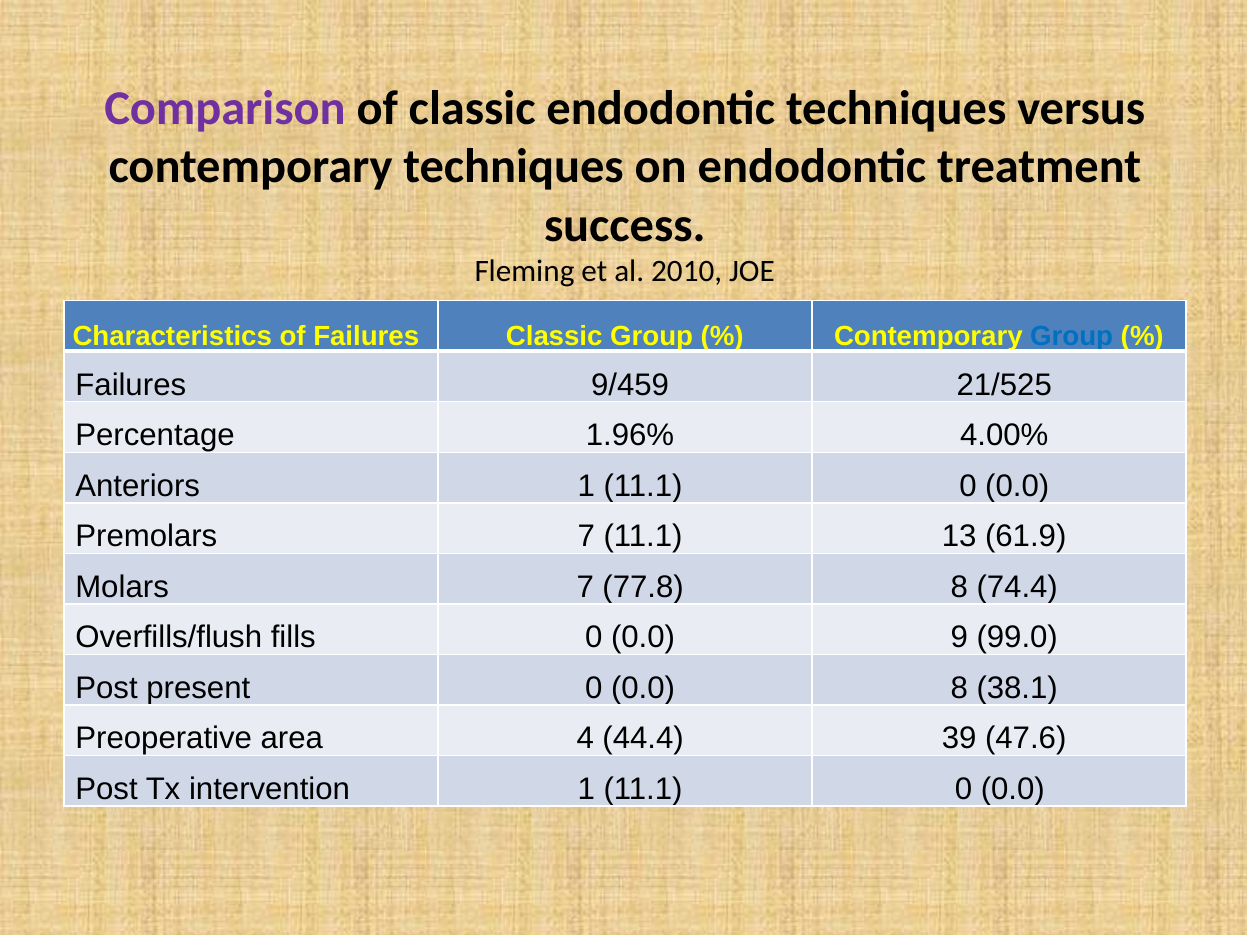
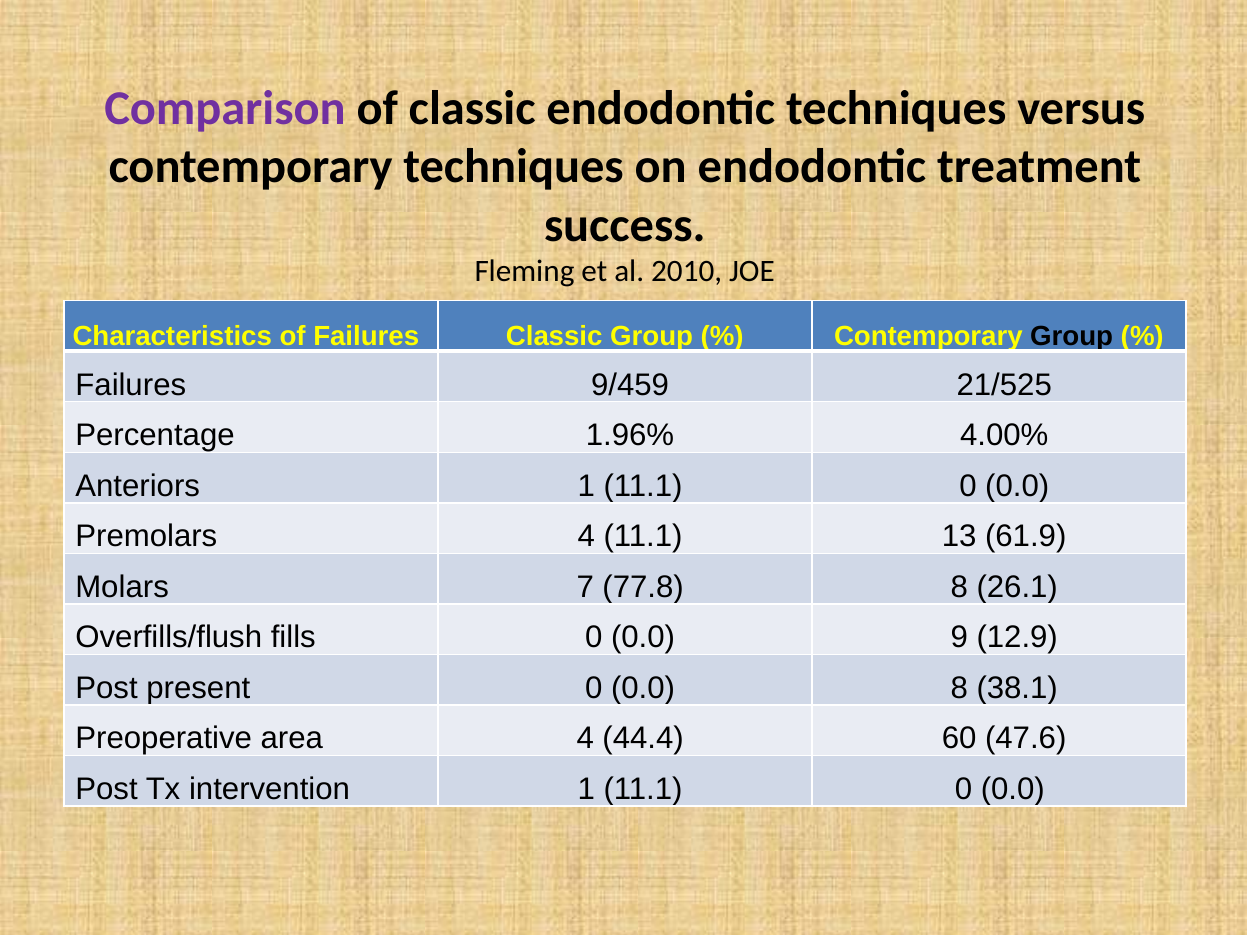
Group at (1072, 336) colour: blue -> black
Premolars 7: 7 -> 4
74.4: 74.4 -> 26.1
99.0: 99.0 -> 12.9
39: 39 -> 60
